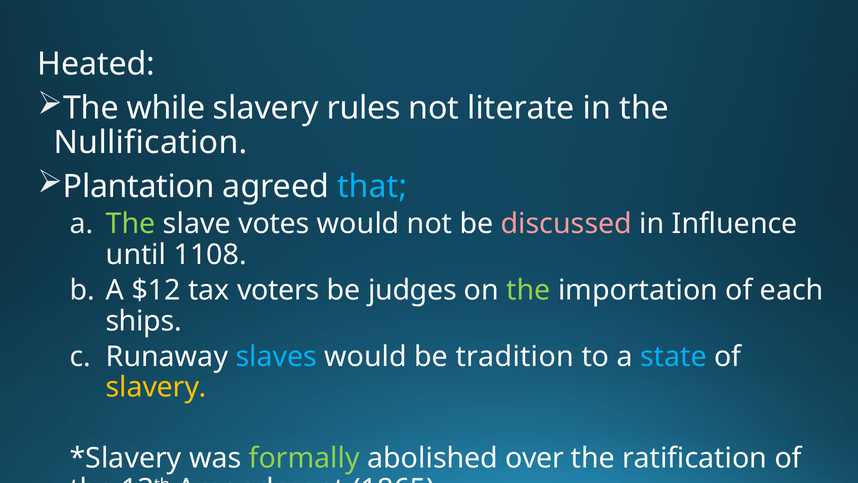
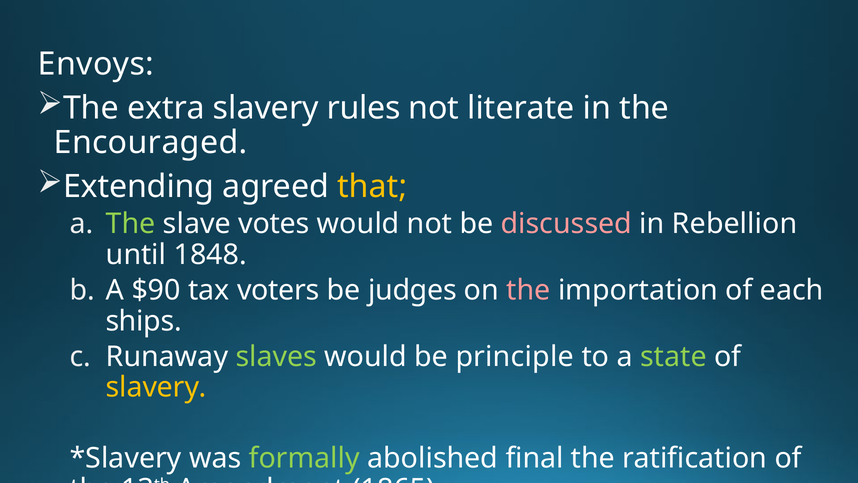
Heated: Heated -> Envoys
while: while -> extra
Nullification: Nullification -> Encouraged
Plantation: Plantation -> Extending
that colour: light blue -> yellow
Influence: Influence -> Rebellion
1108: 1108 -> 1848
$12: $12 -> $90
the at (529, 290) colour: light green -> pink
slaves colour: light blue -> light green
tradition: tradition -> principle
state colour: light blue -> light green
over: over -> final
